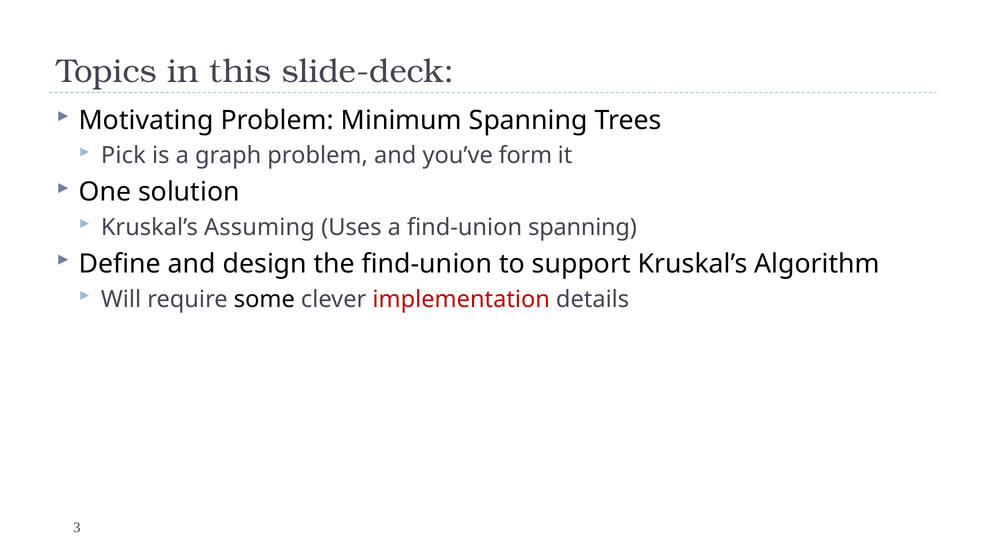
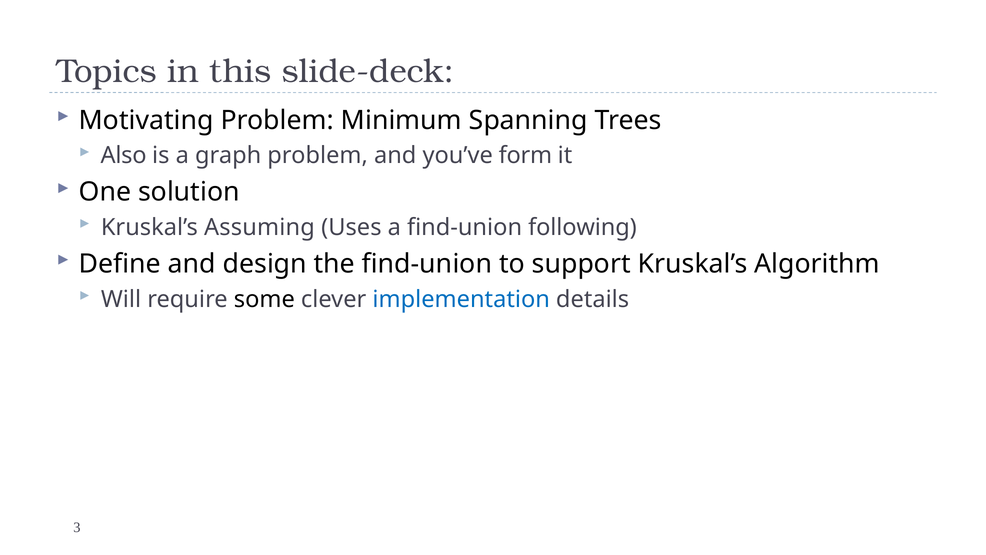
Pick: Pick -> Also
find-union spanning: spanning -> following
implementation colour: red -> blue
